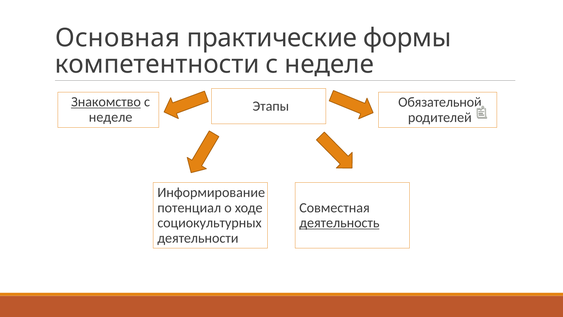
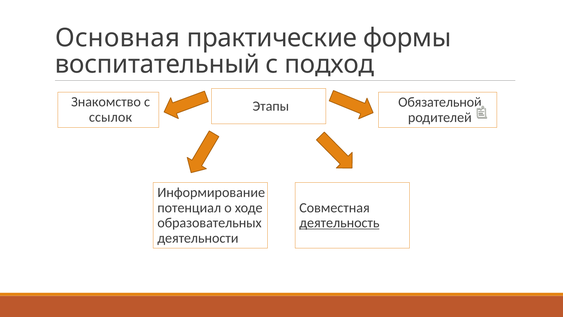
компетентности: компетентности -> воспитательный
неделе at (329, 64): неделе -> подход
Знакомство underline: present -> none
неделе at (111, 117): неделе -> ссылок
социокультурных: социокультурных -> образовательных
